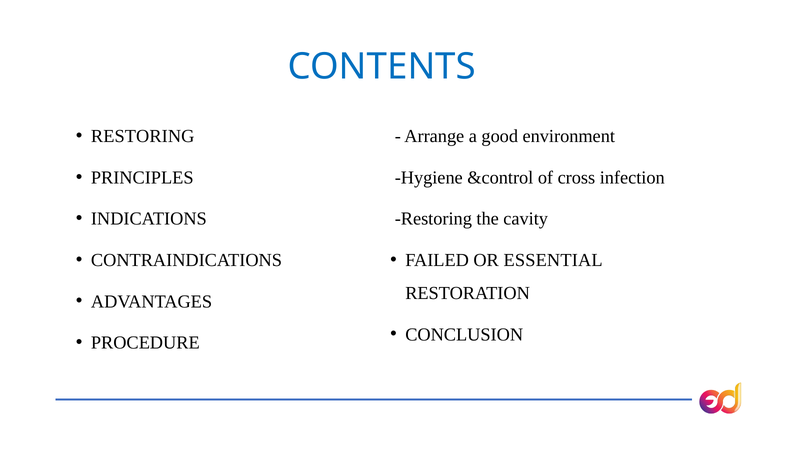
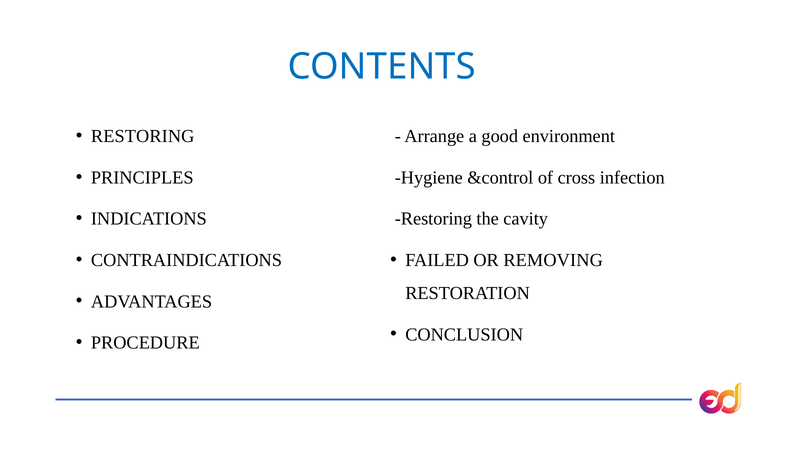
ESSENTIAL: ESSENTIAL -> REMOVING
